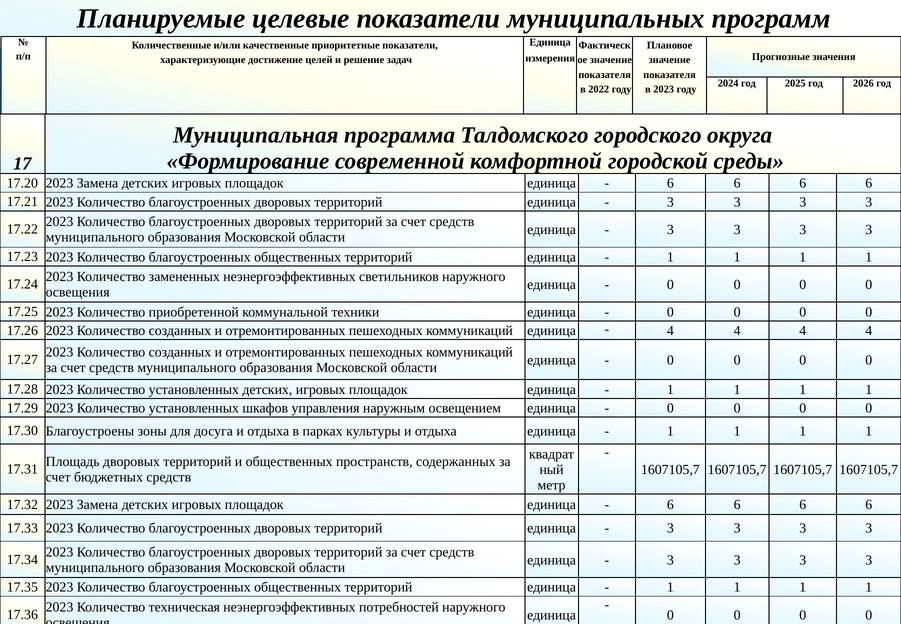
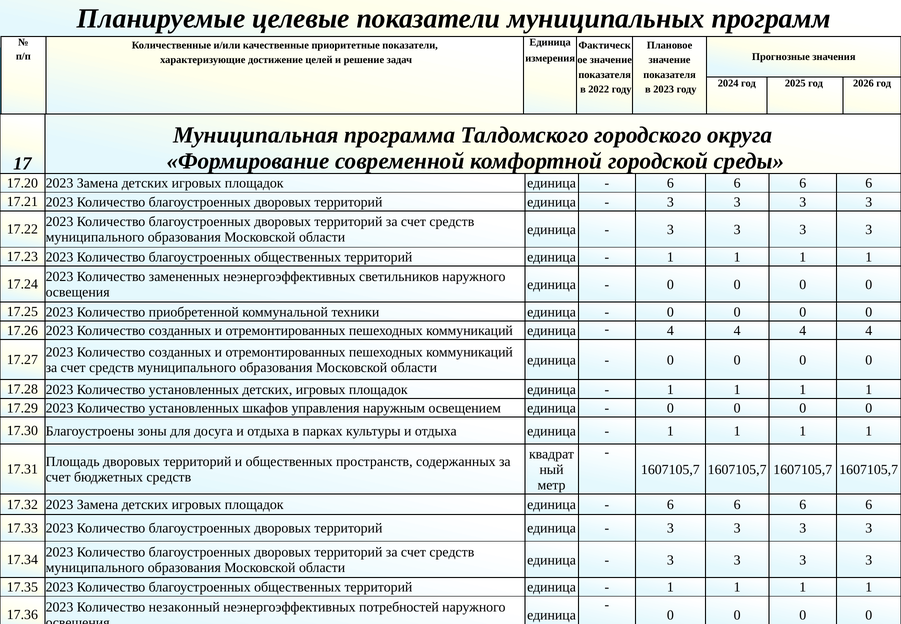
техническая: техническая -> незаконный
